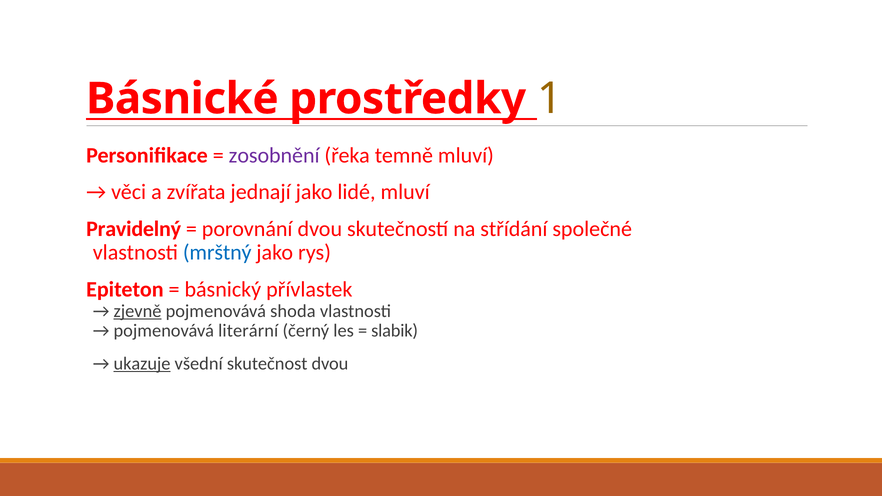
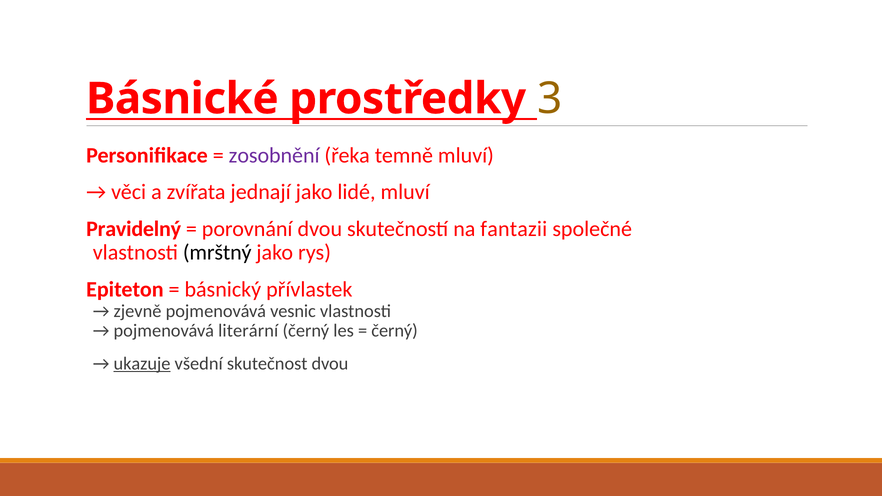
1: 1 -> 3
střídání: střídání -> fantazii
mrštný colour: blue -> black
zjevně underline: present -> none
shoda: shoda -> vesnic
slabik at (395, 331): slabik -> černý
